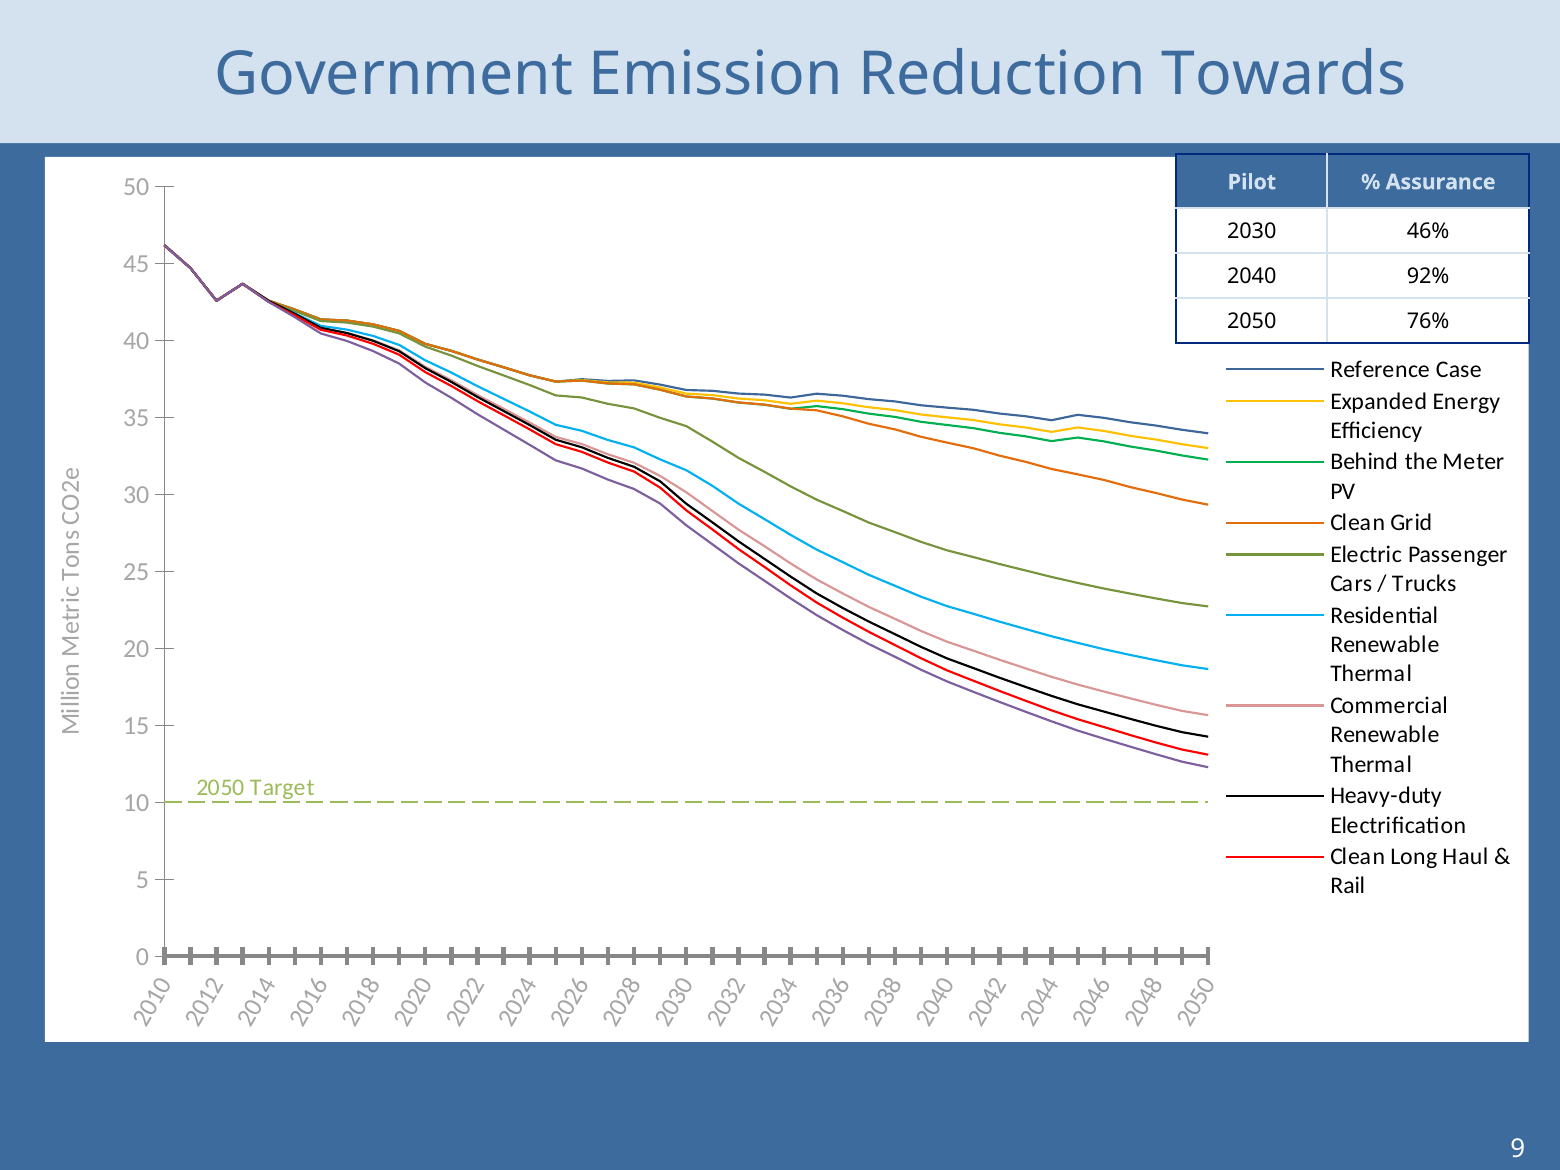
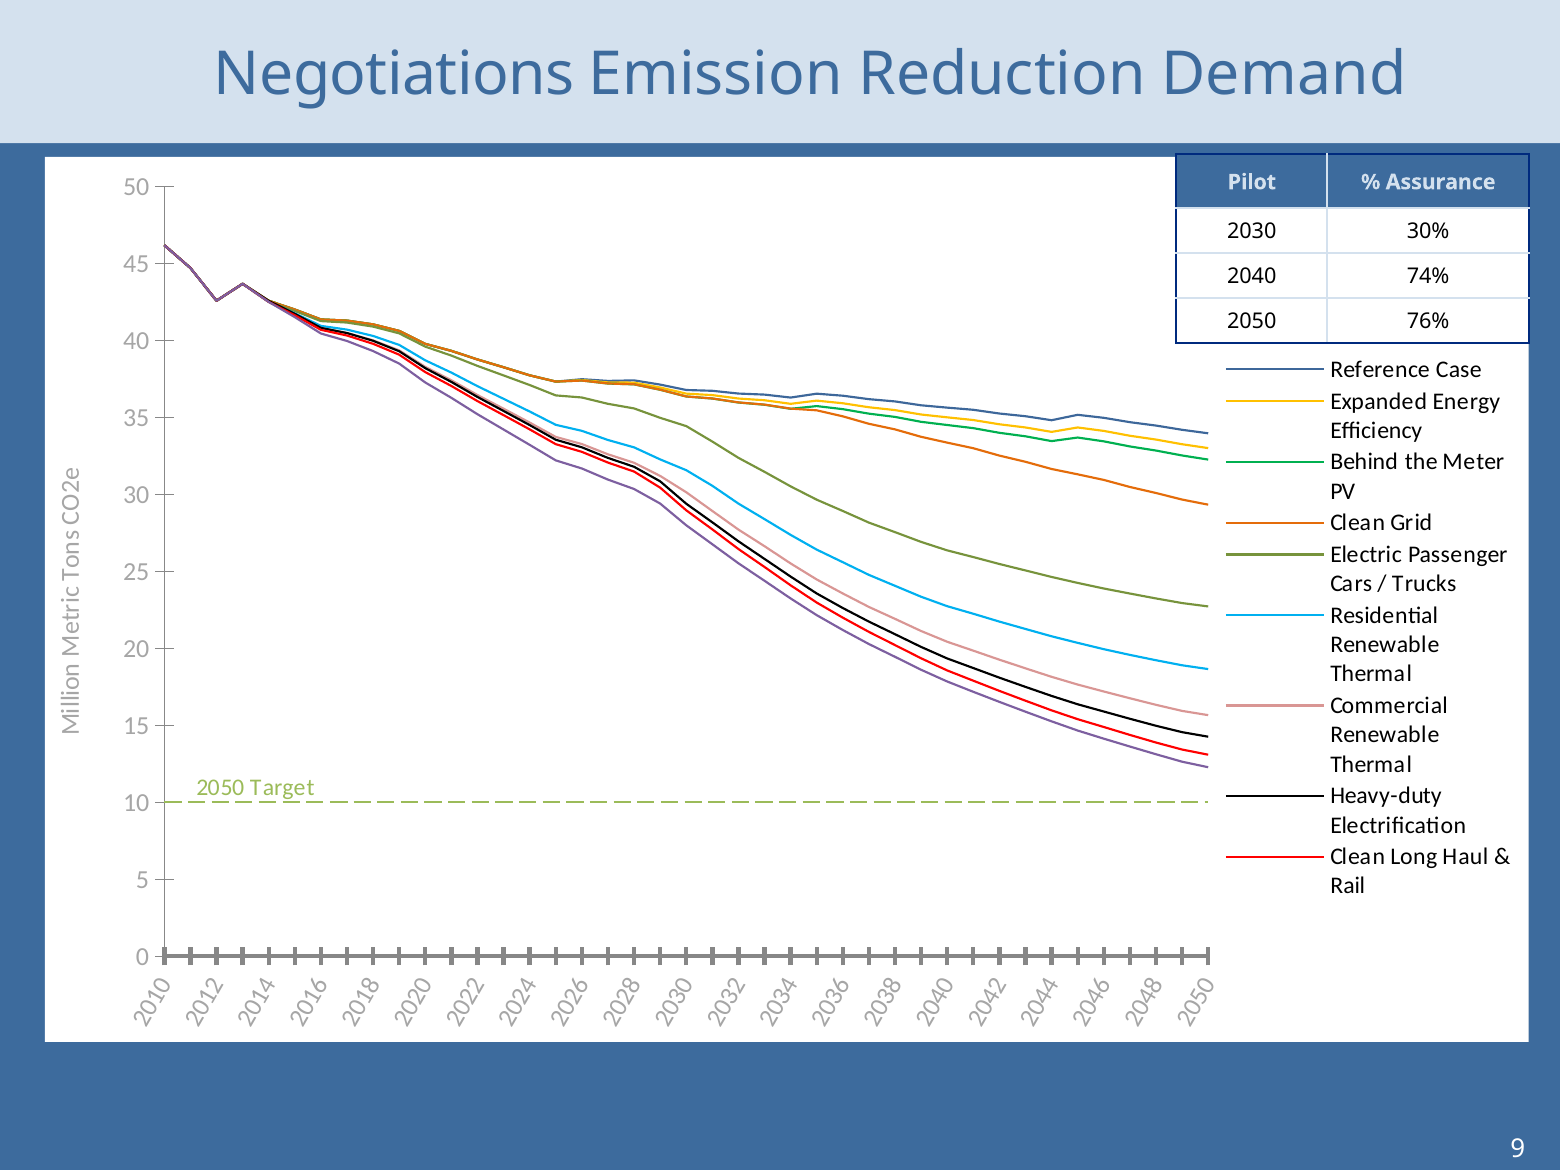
Government: Government -> Negotiations
Towards: Towards -> Demand
46%: 46% -> 30%
92%: 92% -> 74%
